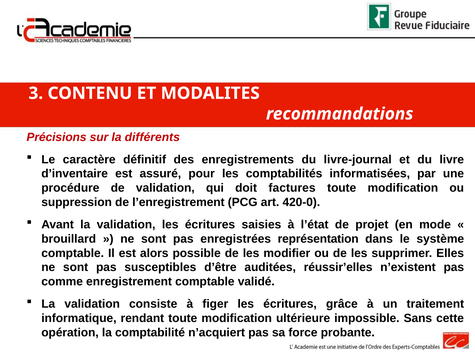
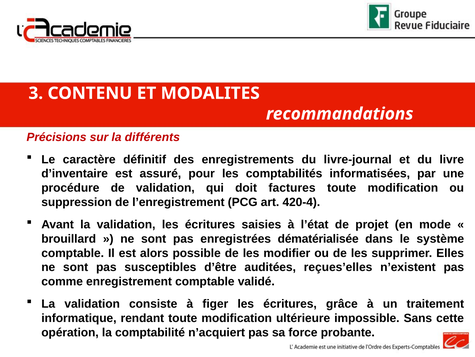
420-0: 420-0 -> 420-4
représentation: représentation -> dématérialisée
réussir’elles: réussir’elles -> reçues’elles
